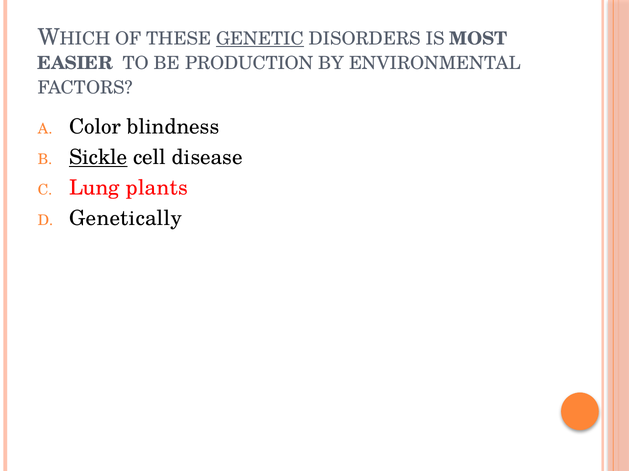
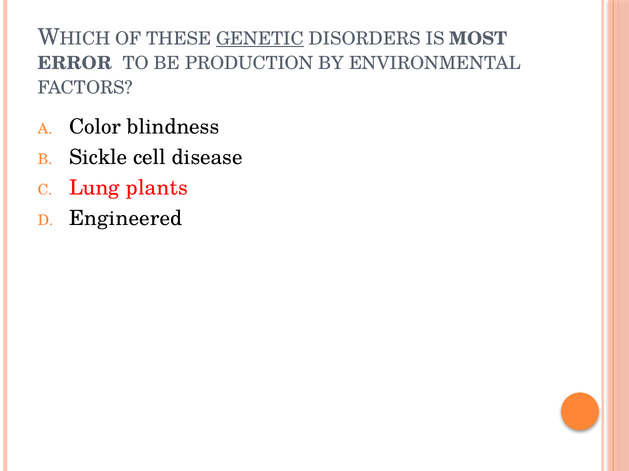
EASIER: EASIER -> ERROR
Sickle underline: present -> none
Genetically: Genetically -> Engineered
